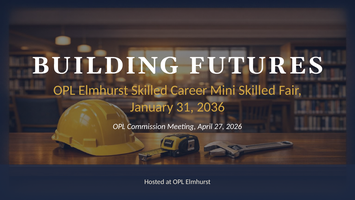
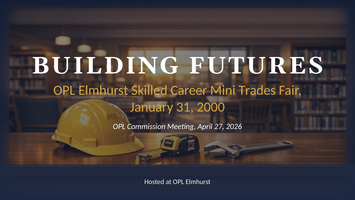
Mini Skilled: Skilled -> Trades
2036: 2036 -> 2000
